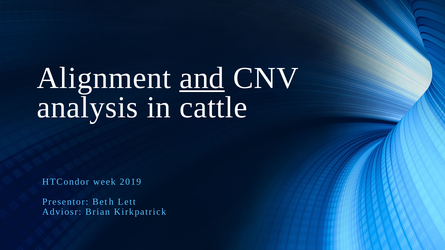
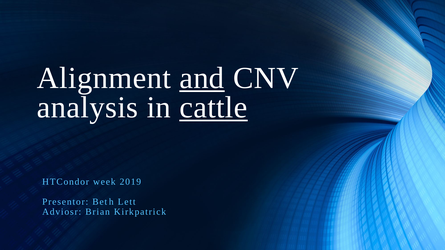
cattle underline: none -> present
